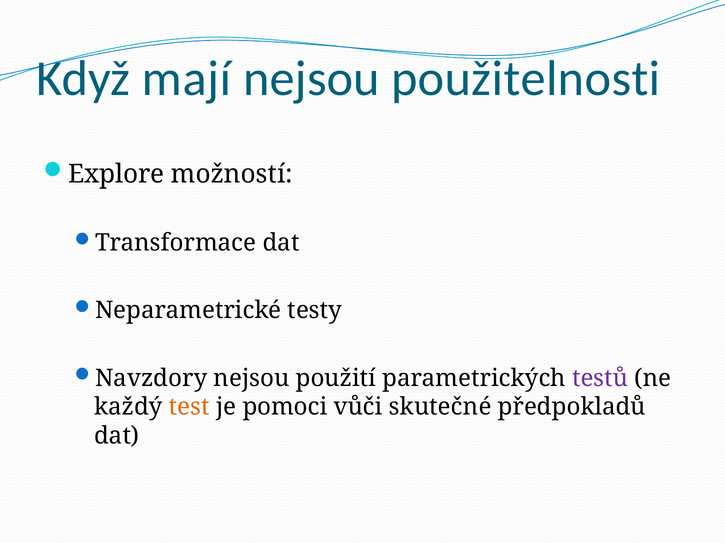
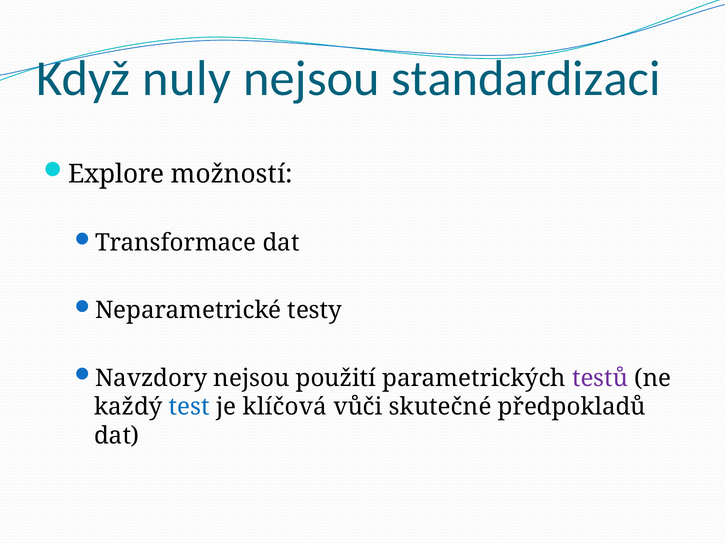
mají: mají -> nuly
použitelnosti: použitelnosti -> standardizaci
test colour: orange -> blue
pomoci: pomoci -> klíčová
